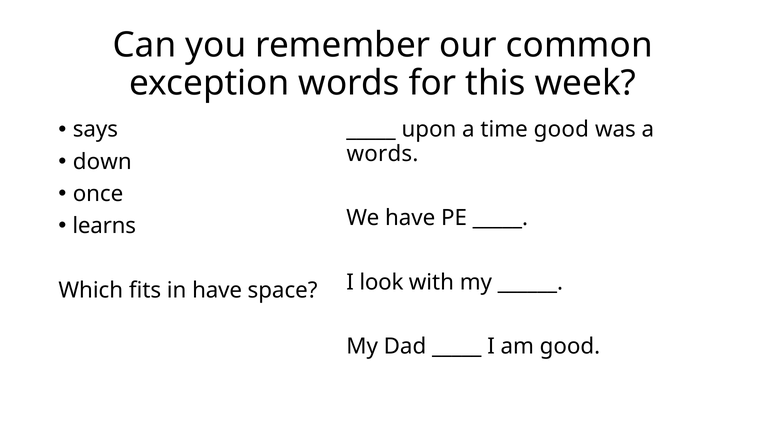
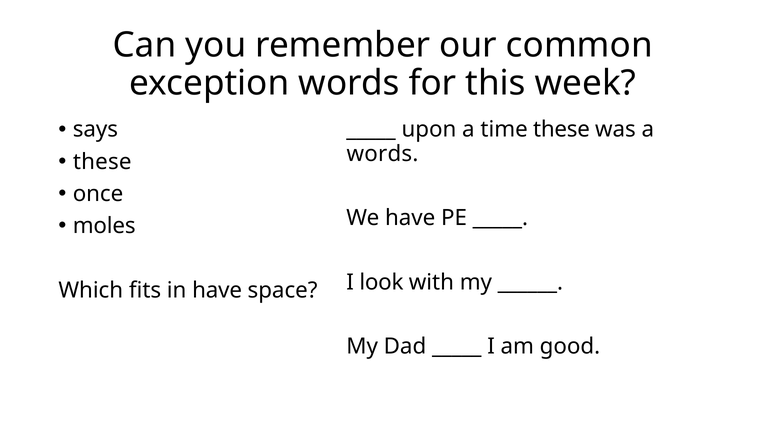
time good: good -> these
down at (102, 162): down -> these
learns: learns -> moles
